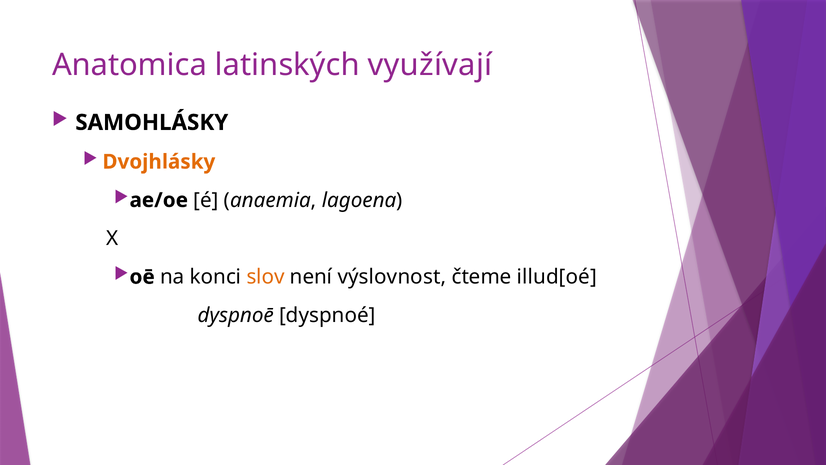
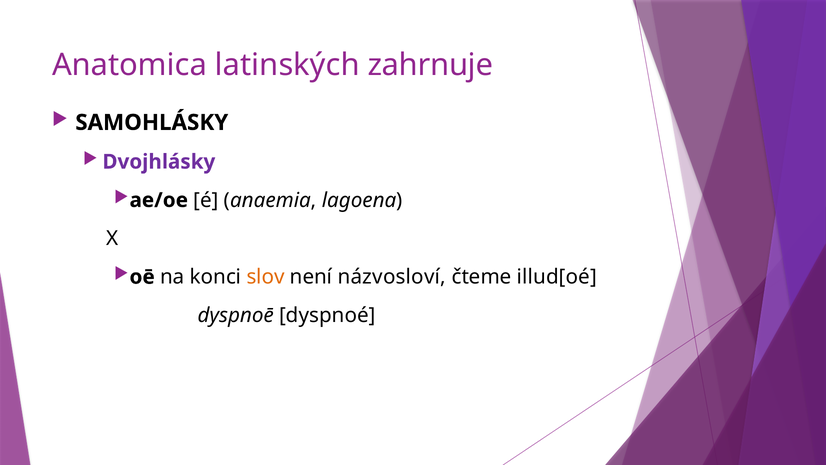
využívají: využívají -> zahrnuje
Dvojhlásky colour: orange -> purple
výslovnost: výslovnost -> názvosloví
